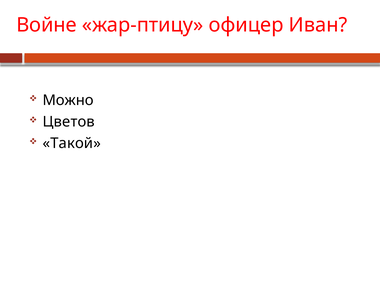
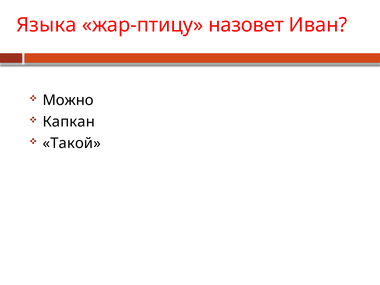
Войне: Войне -> Языка
офицер: офицер -> назовет
Цветов: Цветов -> Капкан
